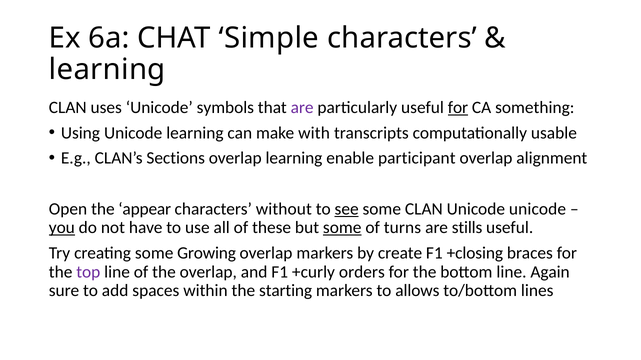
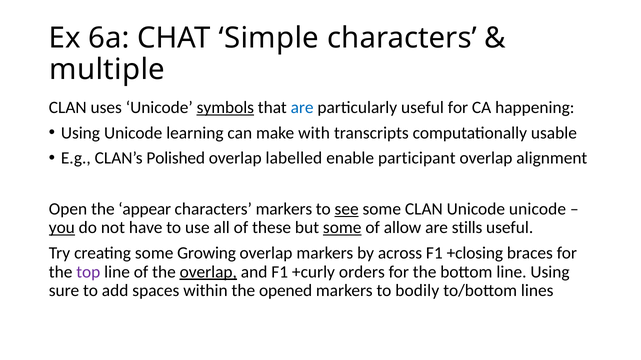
learning at (107, 70): learning -> multiple
symbols underline: none -> present
are at (302, 108) colour: purple -> blue
for at (458, 108) underline: present -> none
something: something -> happening
Sections: Sections -> Polished
overlap learning: learning -> labelled
characters without: without -> markers
turns: turns -> allow
create: create -> across
overlap at (208, 272) underline: none -> present
line Again: Again -> Using
starting: starting -> opened
allows: allows -> bodily
